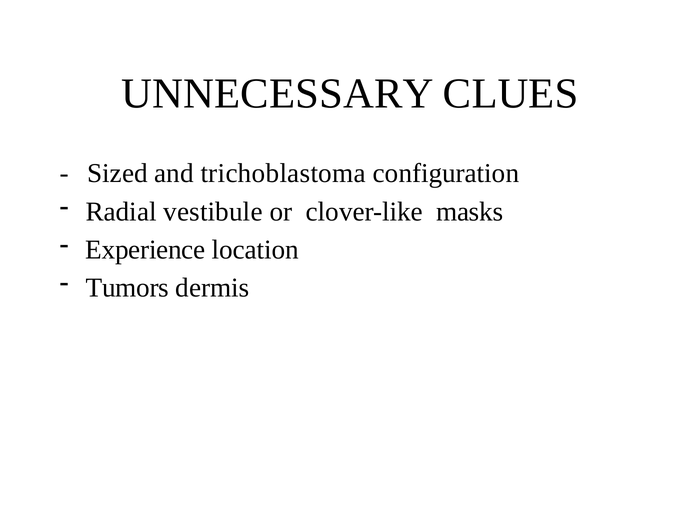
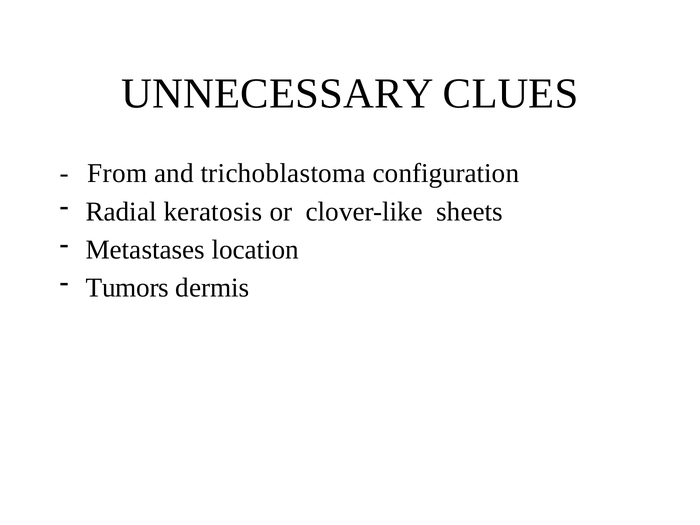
Sized: Sized -> From
vestibule: vestibule -> keratosis
masks: masks -> sheets
Experience: Experience -> Metastases
